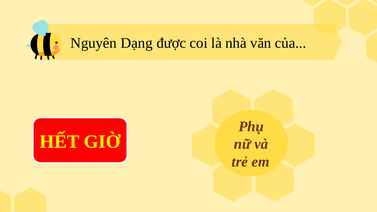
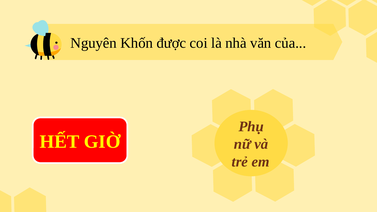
Dạng: Dạng -> Khốn
